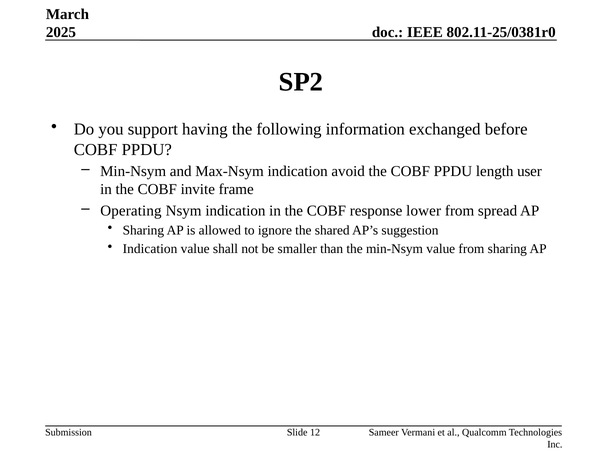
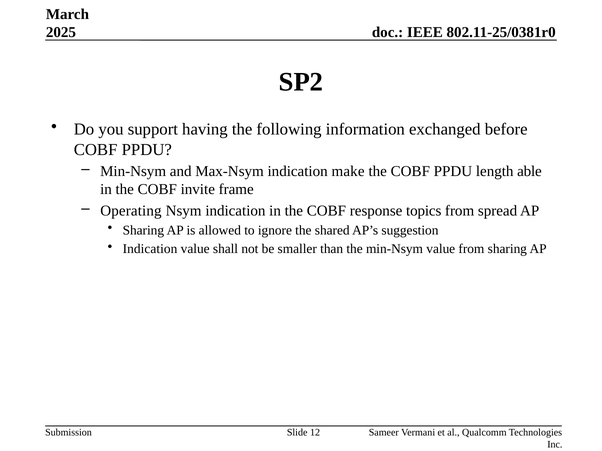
avoid: avoid -> make
user: user -> able
lower: lower -> topics
